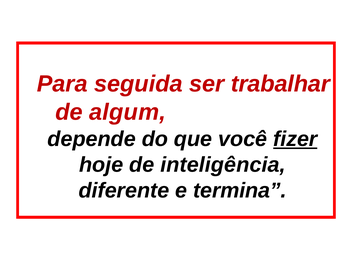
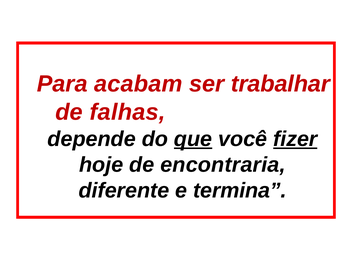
seguida: seguida -> acabam
algum: algum -> falhas
que underline: none -> present
inteligência: inteligência -> encontraria
